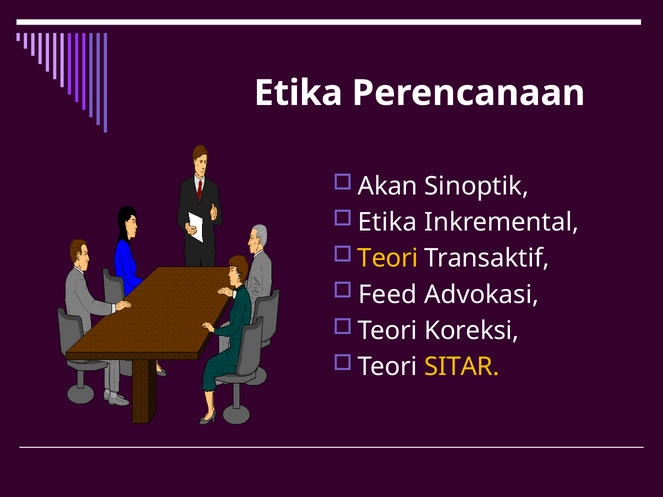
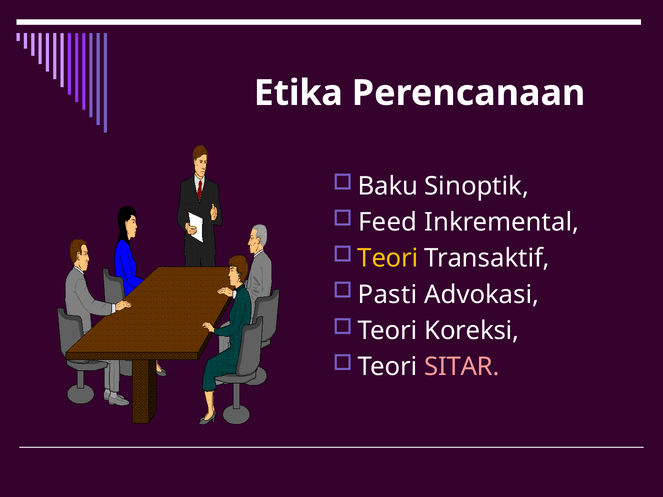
Akan: Akan -> Baku
Etika at (388, 222): Etika -> Feed
Feed: Feed -> Pasti
SITAR colour: yellow -> pink
